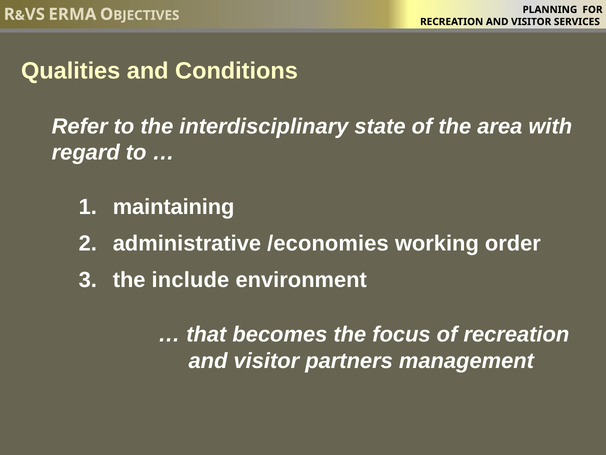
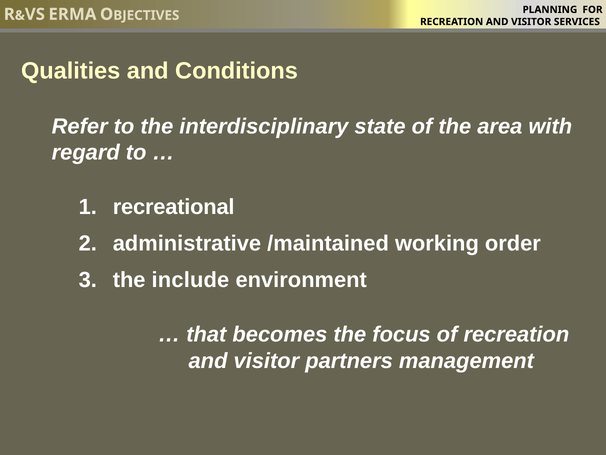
maintaining: maintaining -> recreational
/economies: /economies -> /maintained
